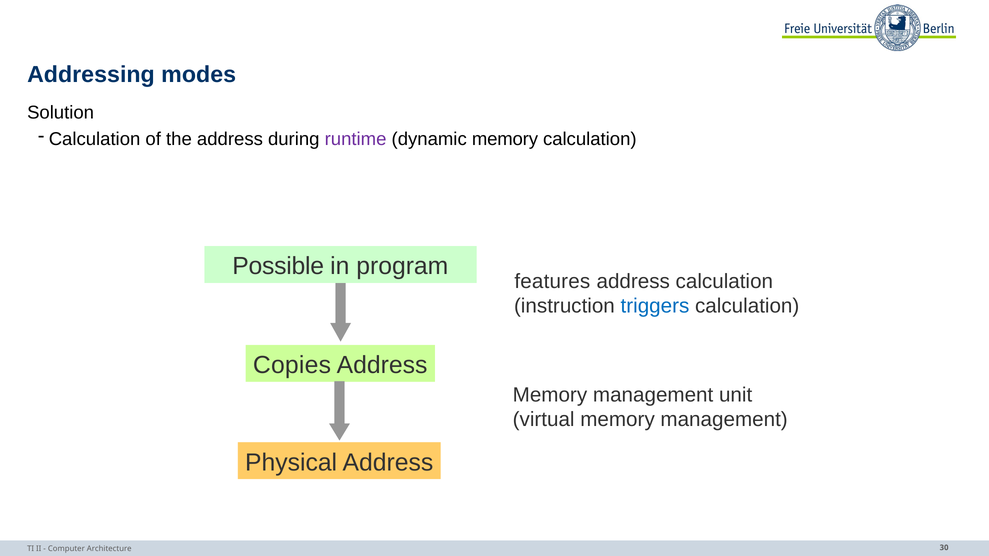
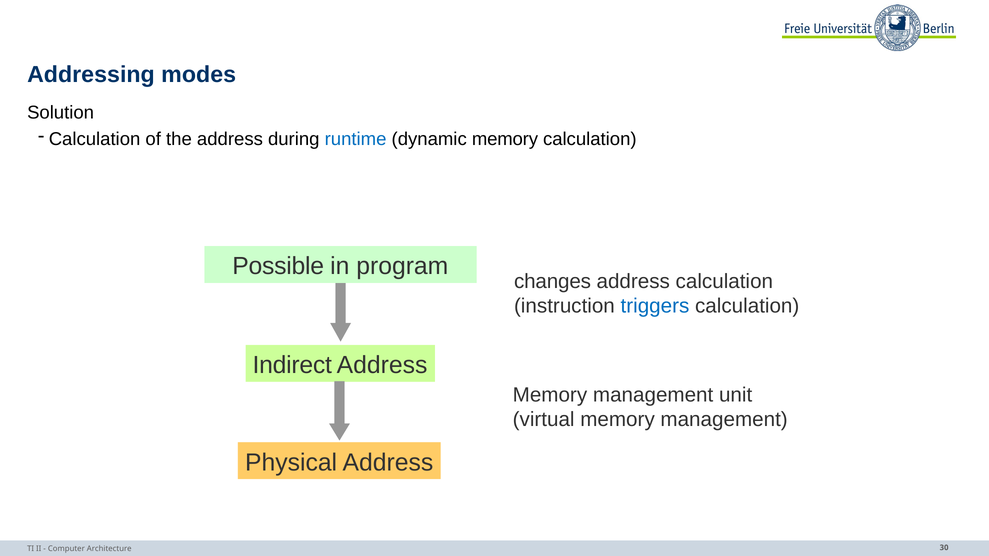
runtime colour: purple -> blue
features: features -> changes
Copies: Copies -> Indirect
